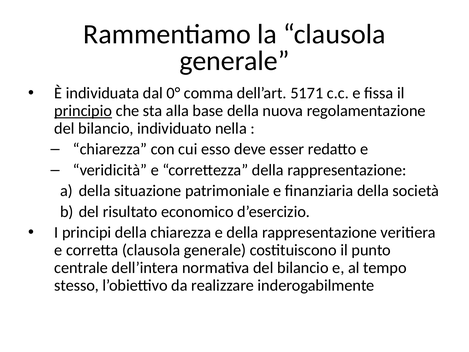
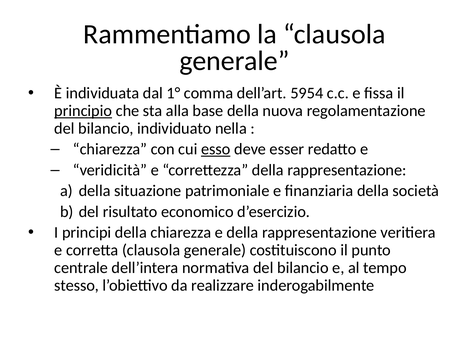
0°: 0° -> 1°
5171: 5171 -> 5954
esso underline: none -> present
